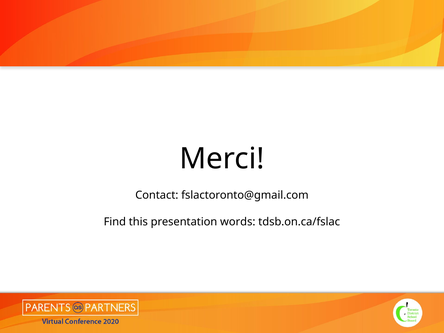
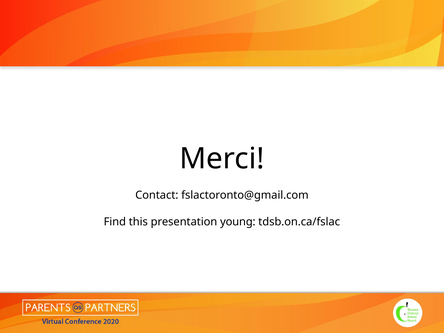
words: words -> young
